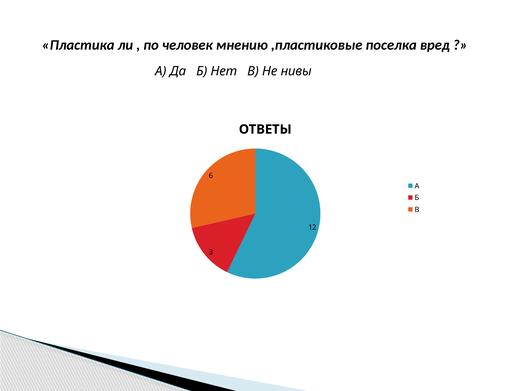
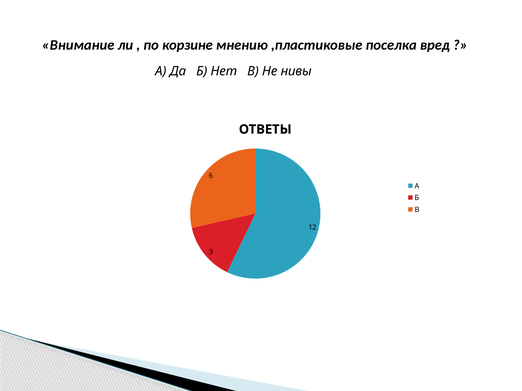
Пластика: Пластика -> Внимание
человек: человек -> корзине
